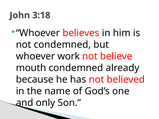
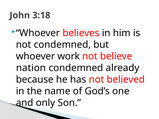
mouth: mouth -> nation
